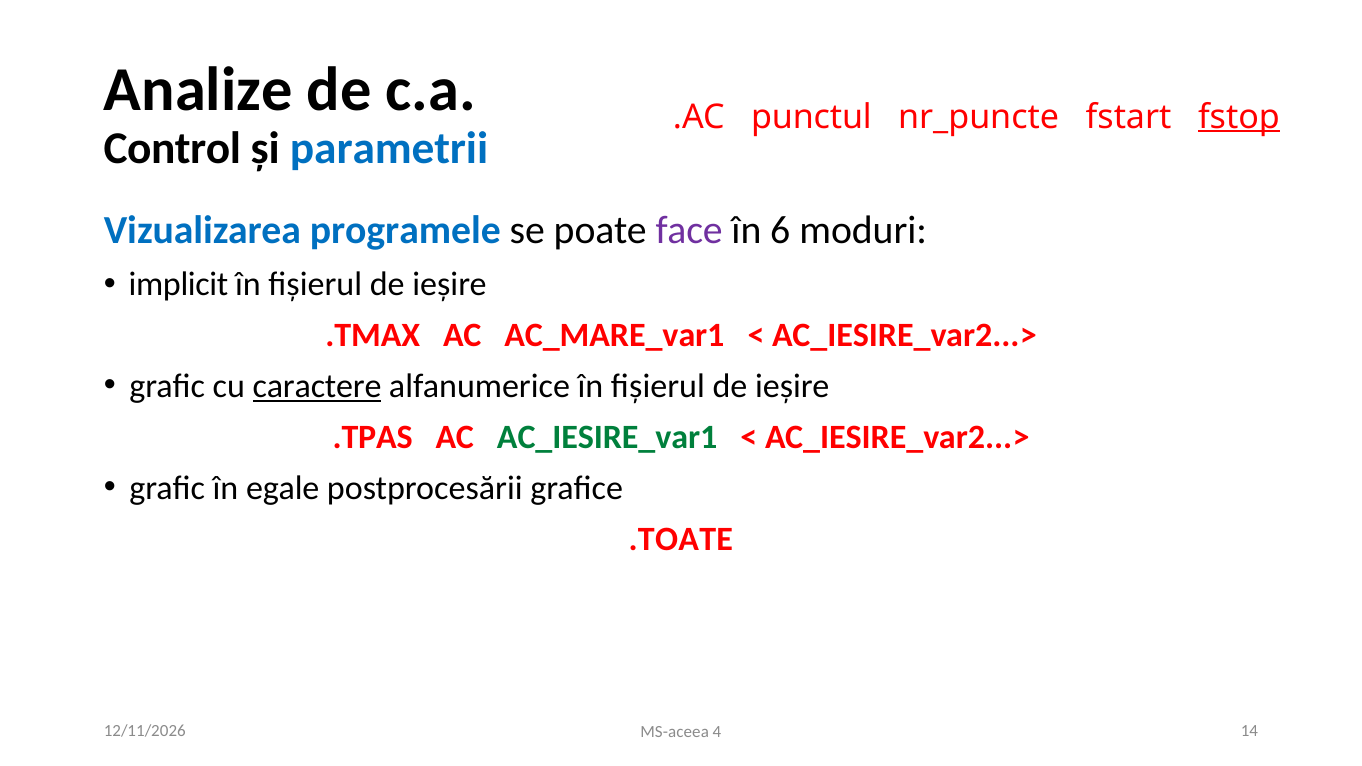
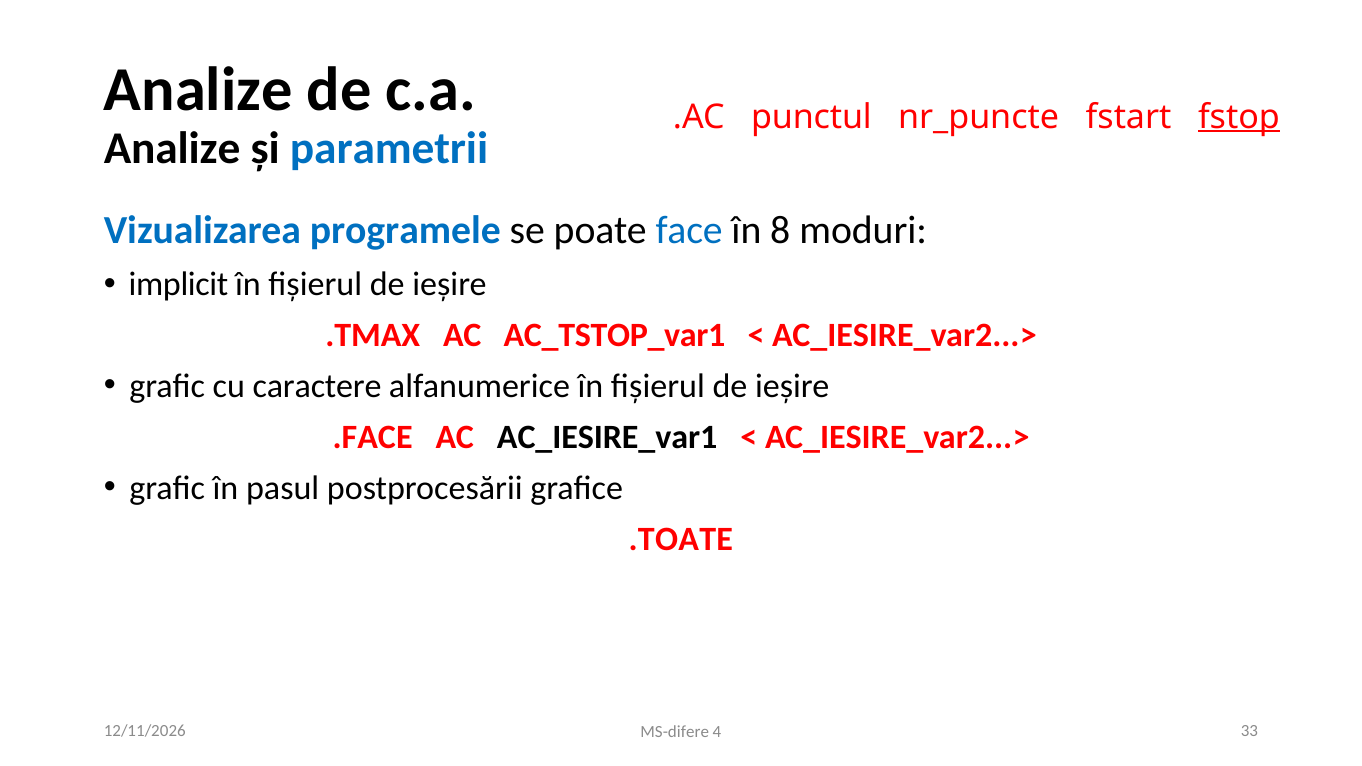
Control at (172, 148): Control -> Analize
face colour: purple -> blue
6: 6 -> 8
AC_MARE_var1: AC_MARE_var1 -> AC_TSTOP_var1
caractere underline: present -> none
.TPAS: .TPAS -> .FACE
AC_IESIRE_var1 colour: green -> black
egale: egale -> pasul
MS-aceea: MS-aceea -> MS-difere
14: 14 -> 33
